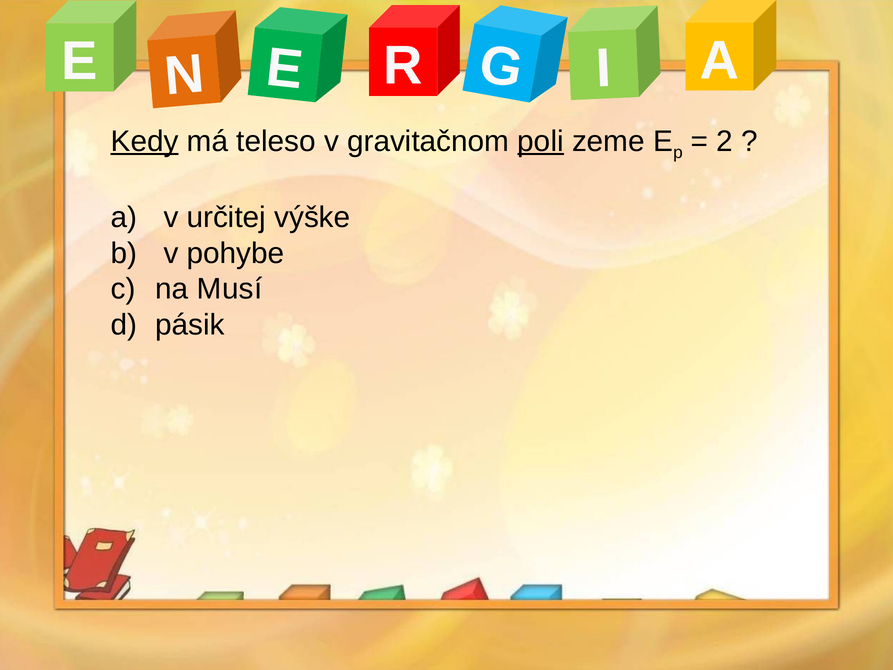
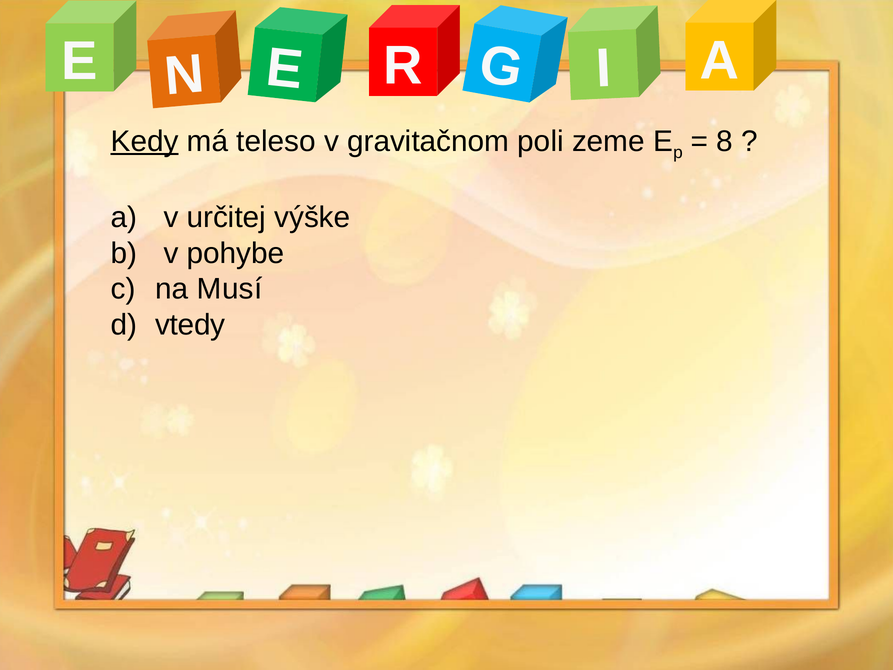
poli underline: present -> none
2: 2 -> 8
pásik: pásik -> vtedy
